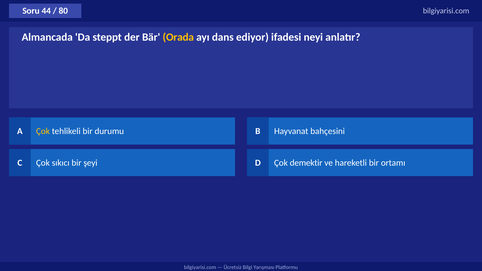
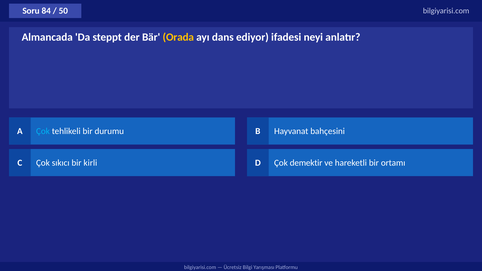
44: 44 -> 84
80: 80 -> 50
Çok at (43, 131) colour: yellow -> light blue
şeyi: şeyi -> kirli
